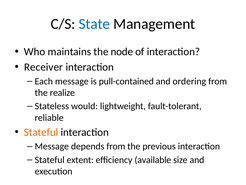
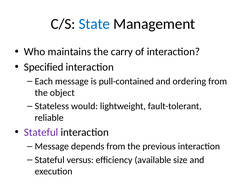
node: node -> carry
Receiver: Receiver -> Specified
realize: realize -> object
Stateful at (41, 132) colour: orange -> purple
extent: extent -> versus
